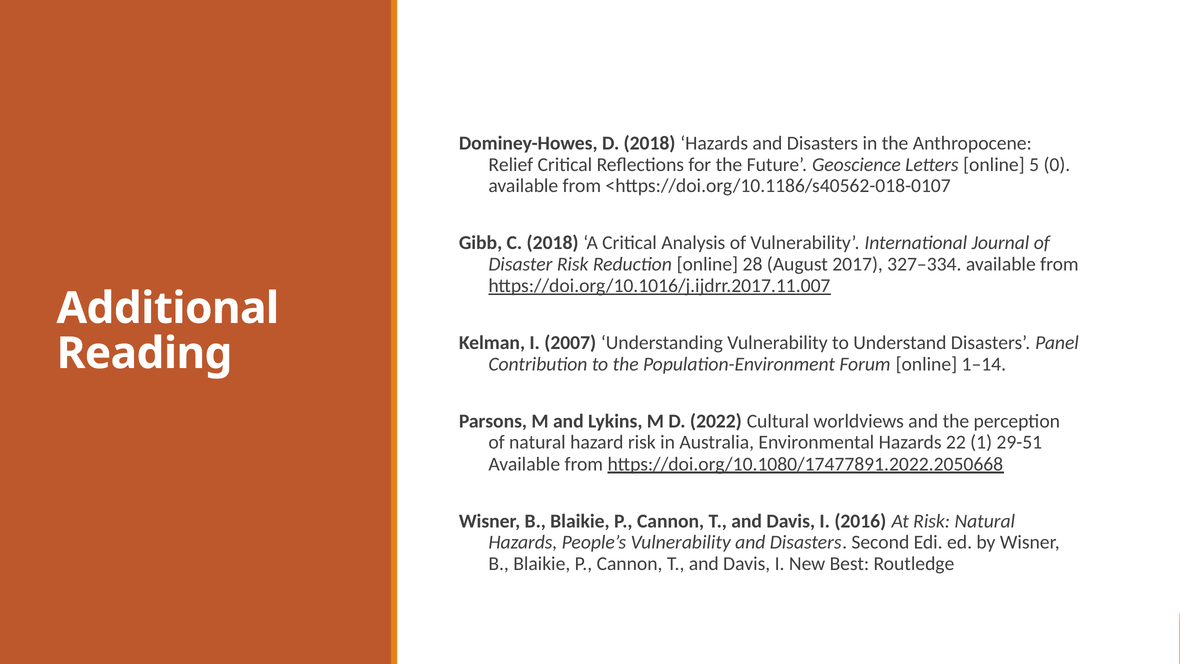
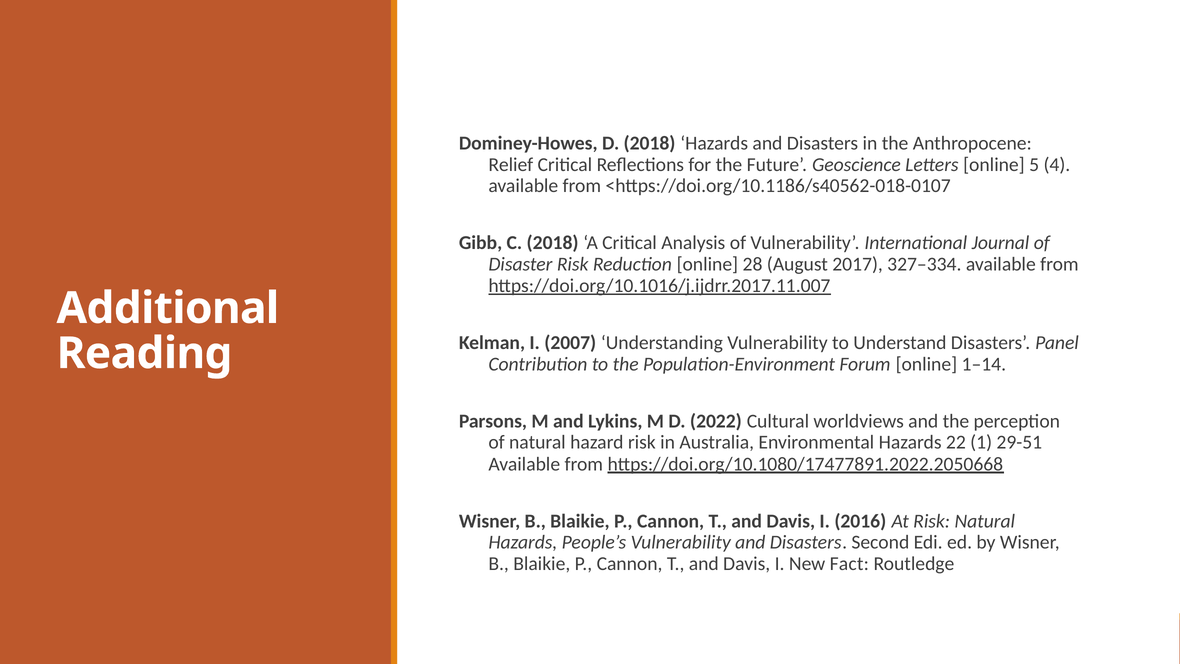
0: 0 -> 4
Best: Best -> Fact
